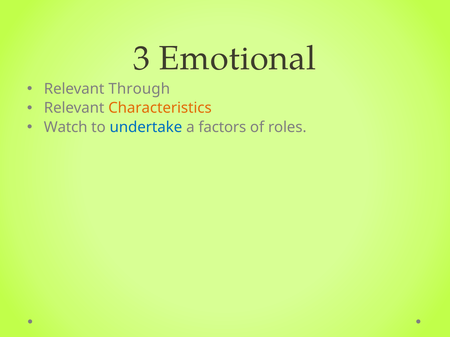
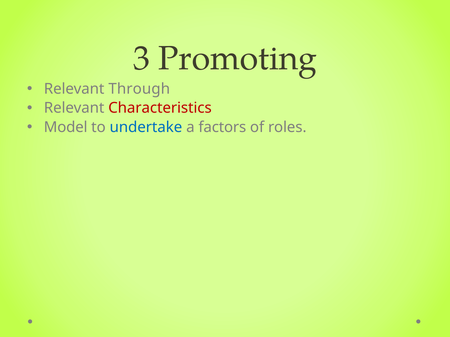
Emotional: Emotional -> Promoting
Characteristics colour: orange -> red
Watch: Watch -> Model
